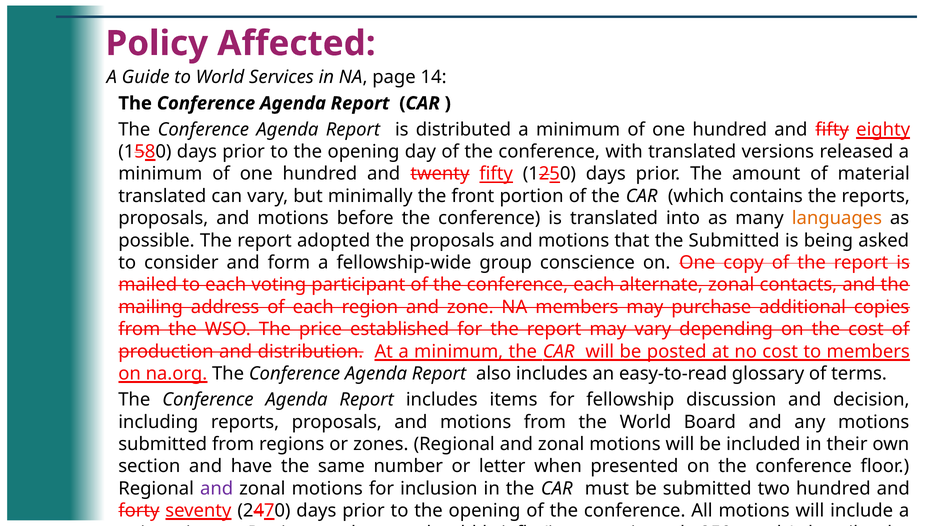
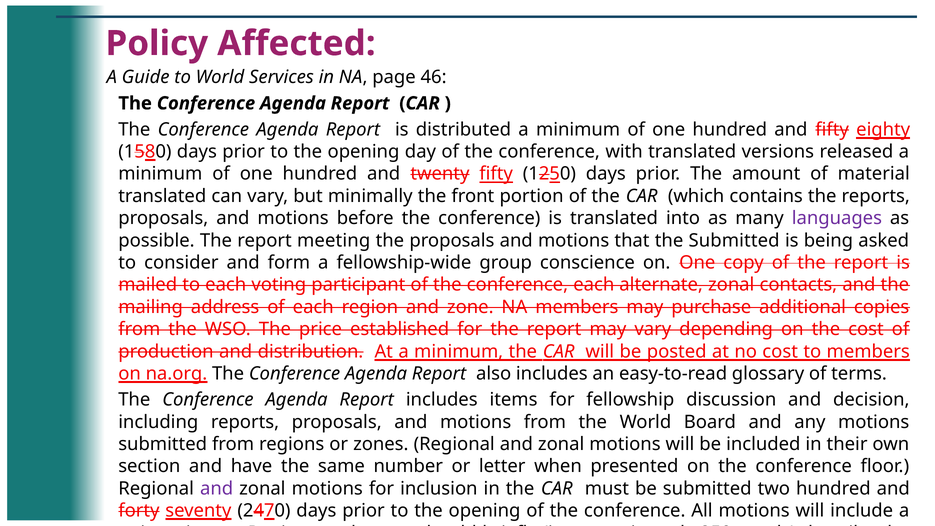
14: 14 -> 46
languages colour: orange -> purple
adopted: adopted -> meeting
